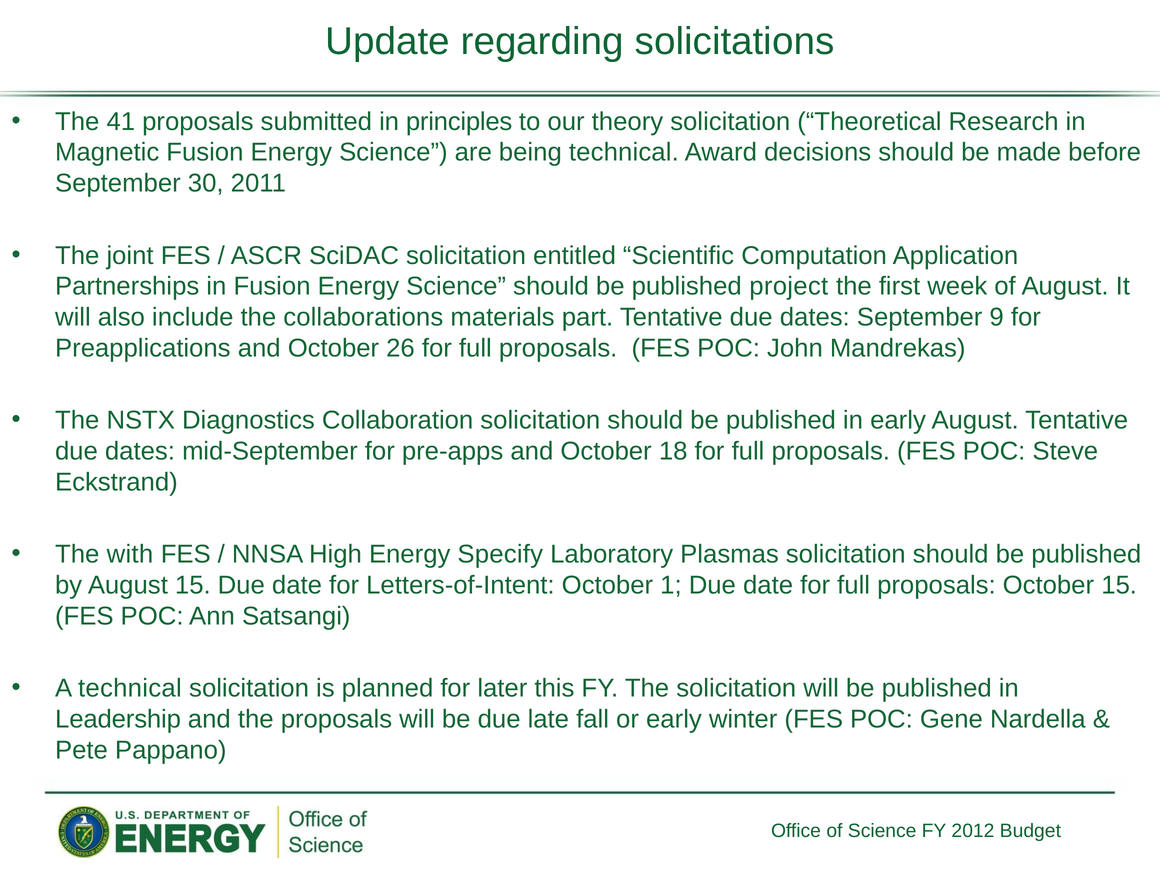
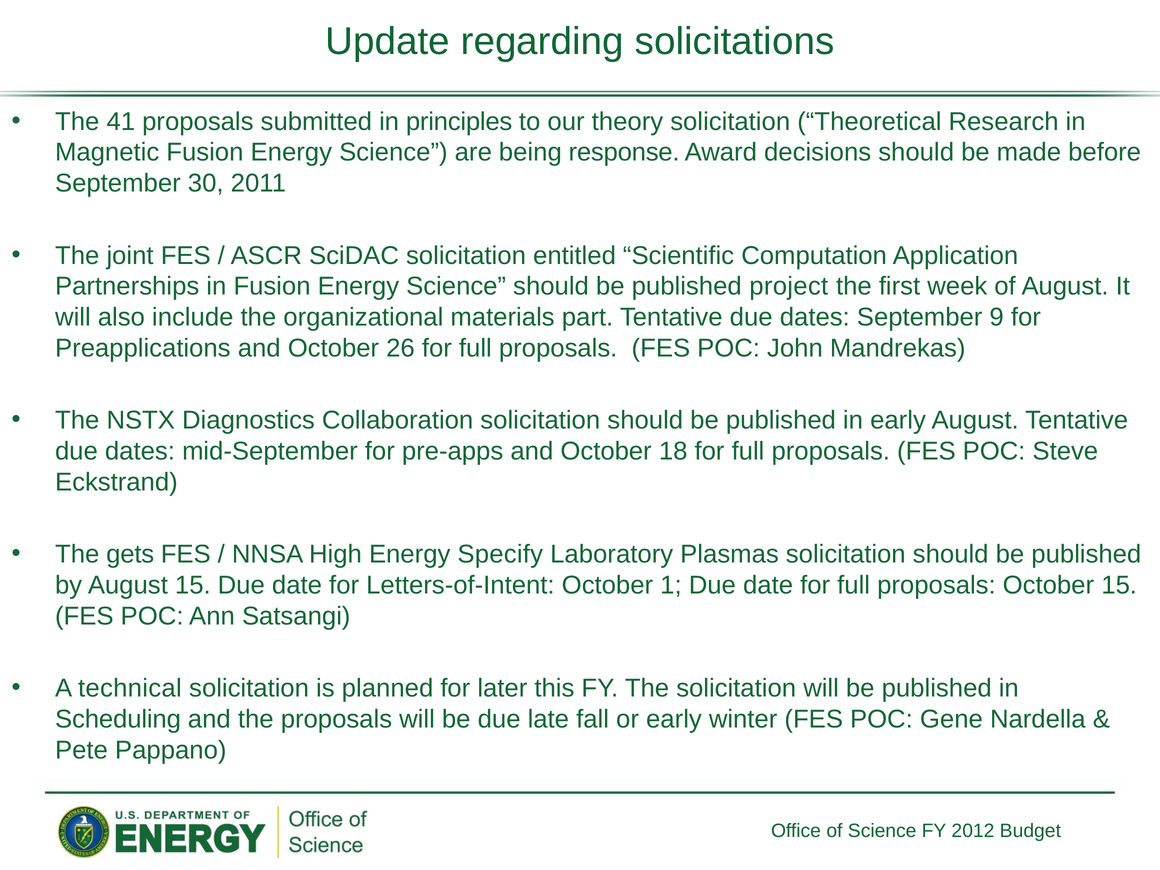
being technical: technical -> response
collaborations: collaborations -> organizational
with: with -> gets
Leadership: Leadership -> Scheduling
